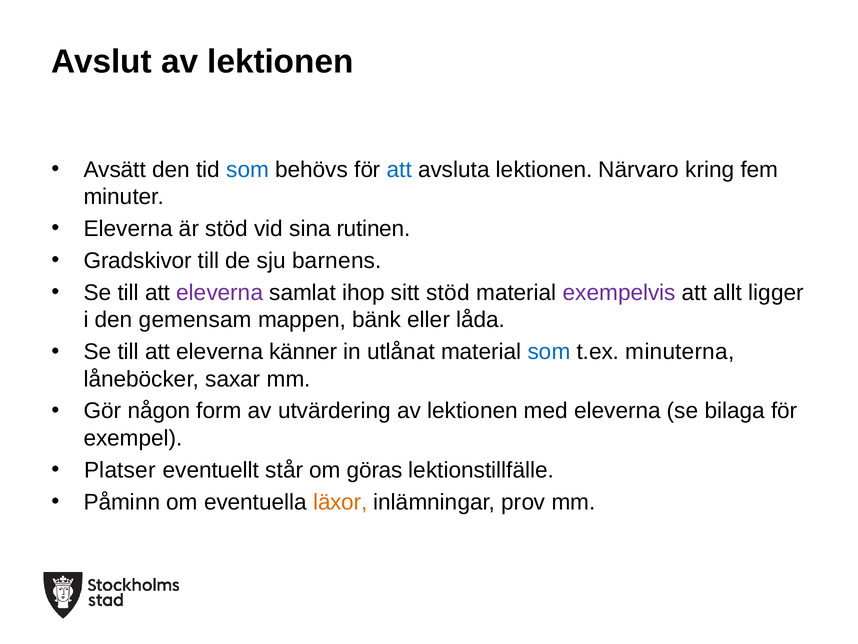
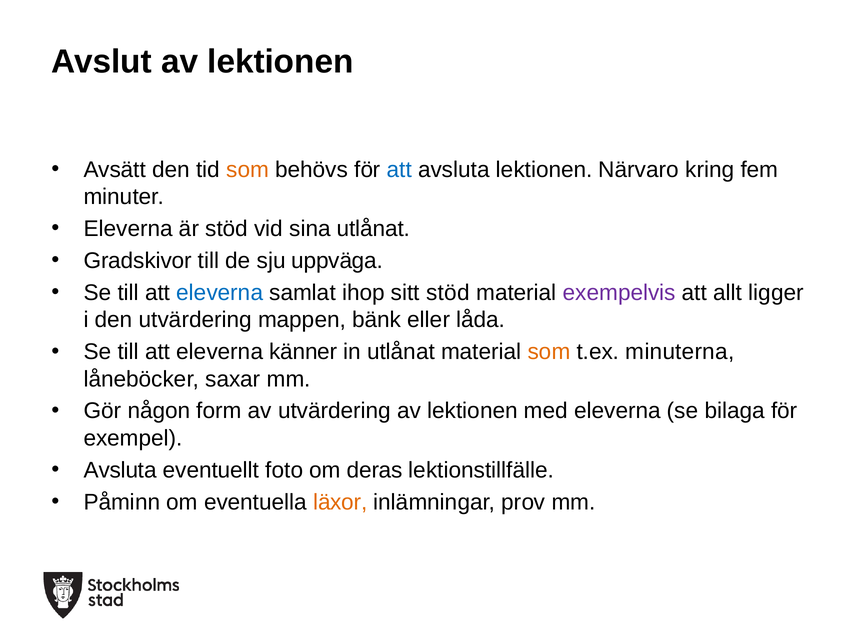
som at (248, 170) colour: blue -> orange
sina rutinen: rutinen -> utlånat
barnens: barnens -> uppväga
eleverna at (220, 293) colour: purple -> blue
den gemensam: gemensam -> utvärdering
som at (549, 352) colour: blue -> orange
Platser at (120, 470): Platser -> Avsluta
står: står -> foto
göras: göras -> deras
